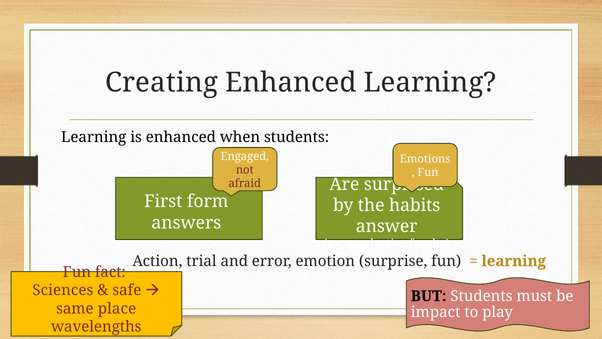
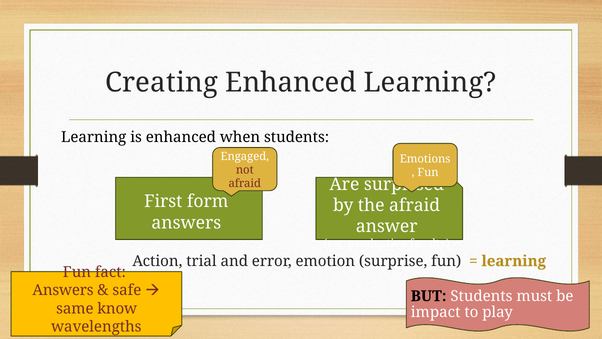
the habits: habits -> afraid
Sciences at (63, 290): Sciences -> Answers
place: place -> know
